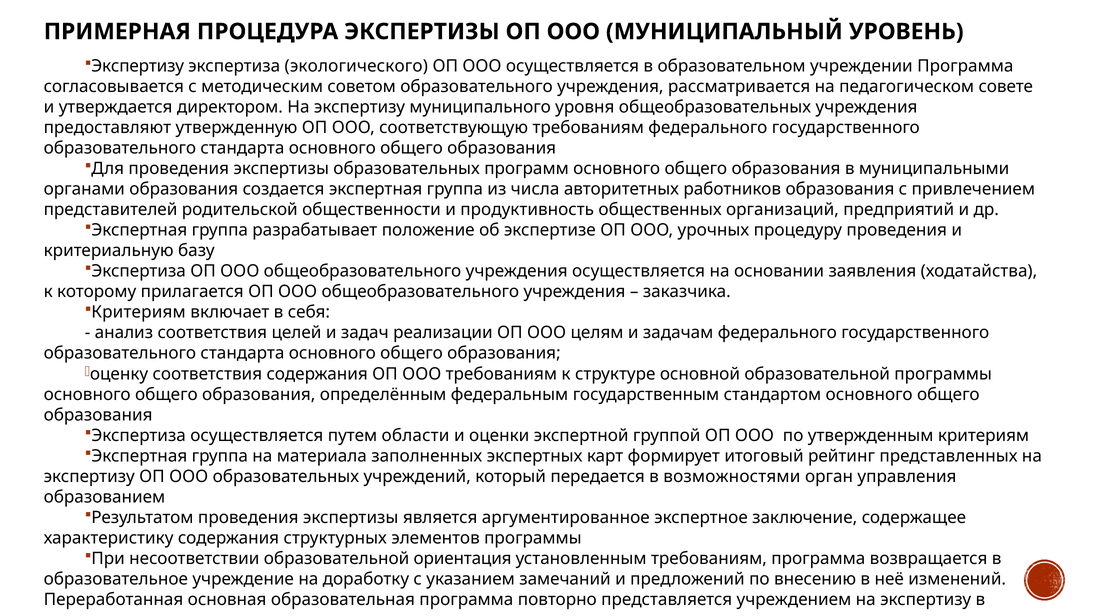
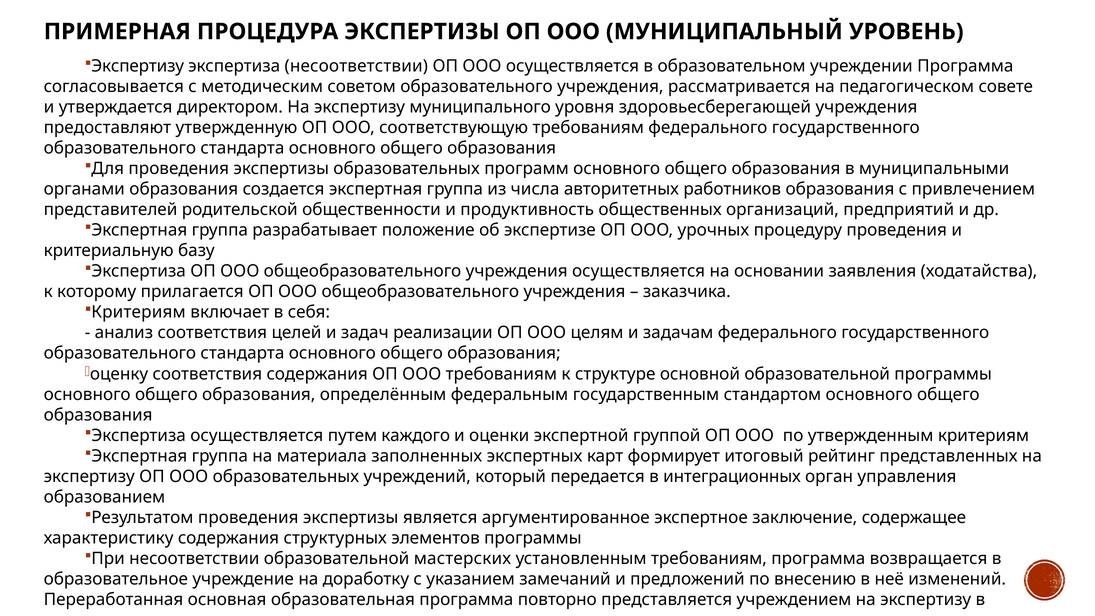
экспертиза экологического: экологического -> несоответствии
общеобразовательных: общеобразовательных -> здоровьесберегающей
области: области -> каждого
возможностями: возможностями -> интеграционных
ориентация: ориентация -> мастерских
